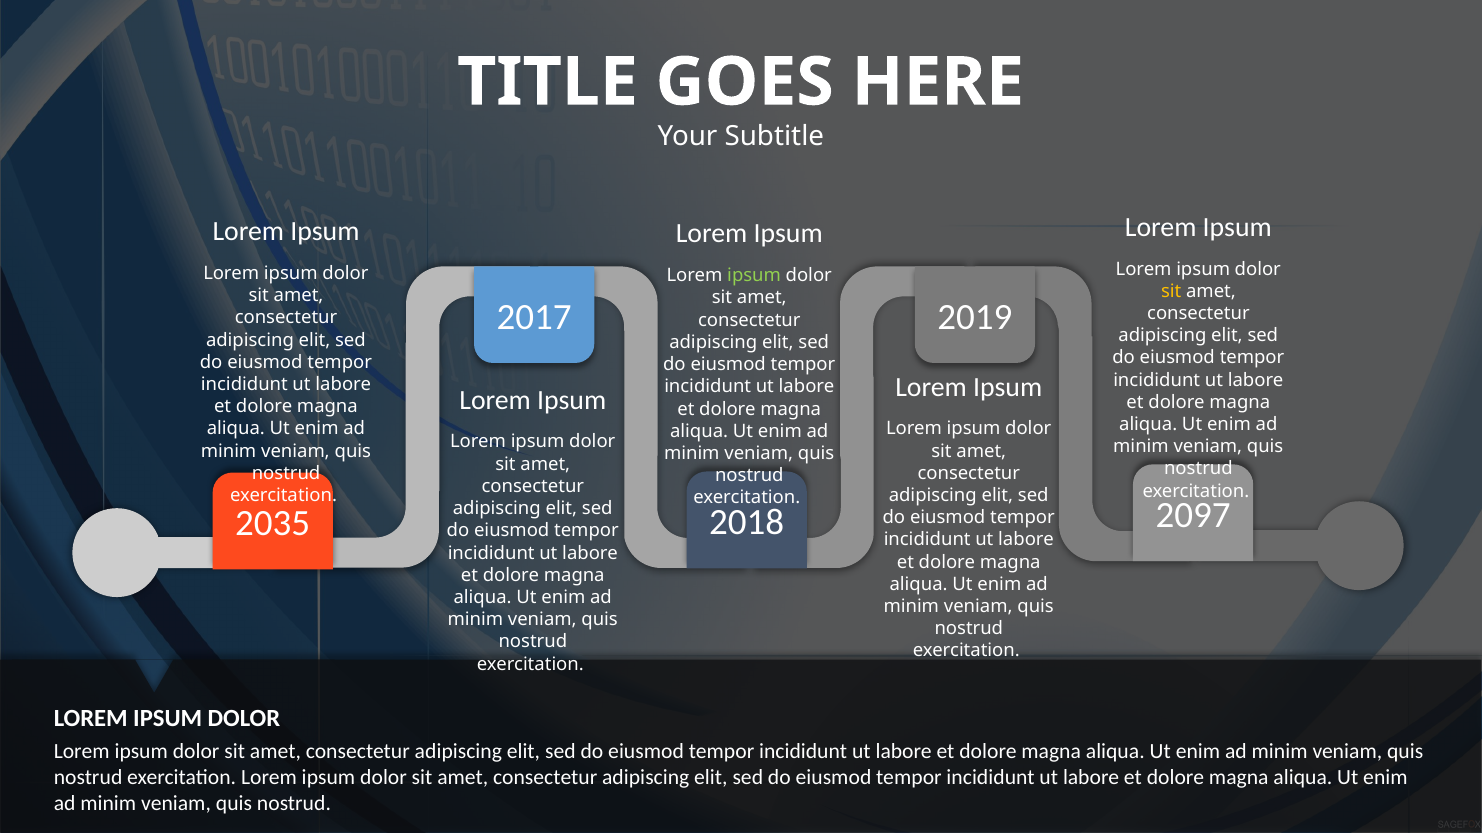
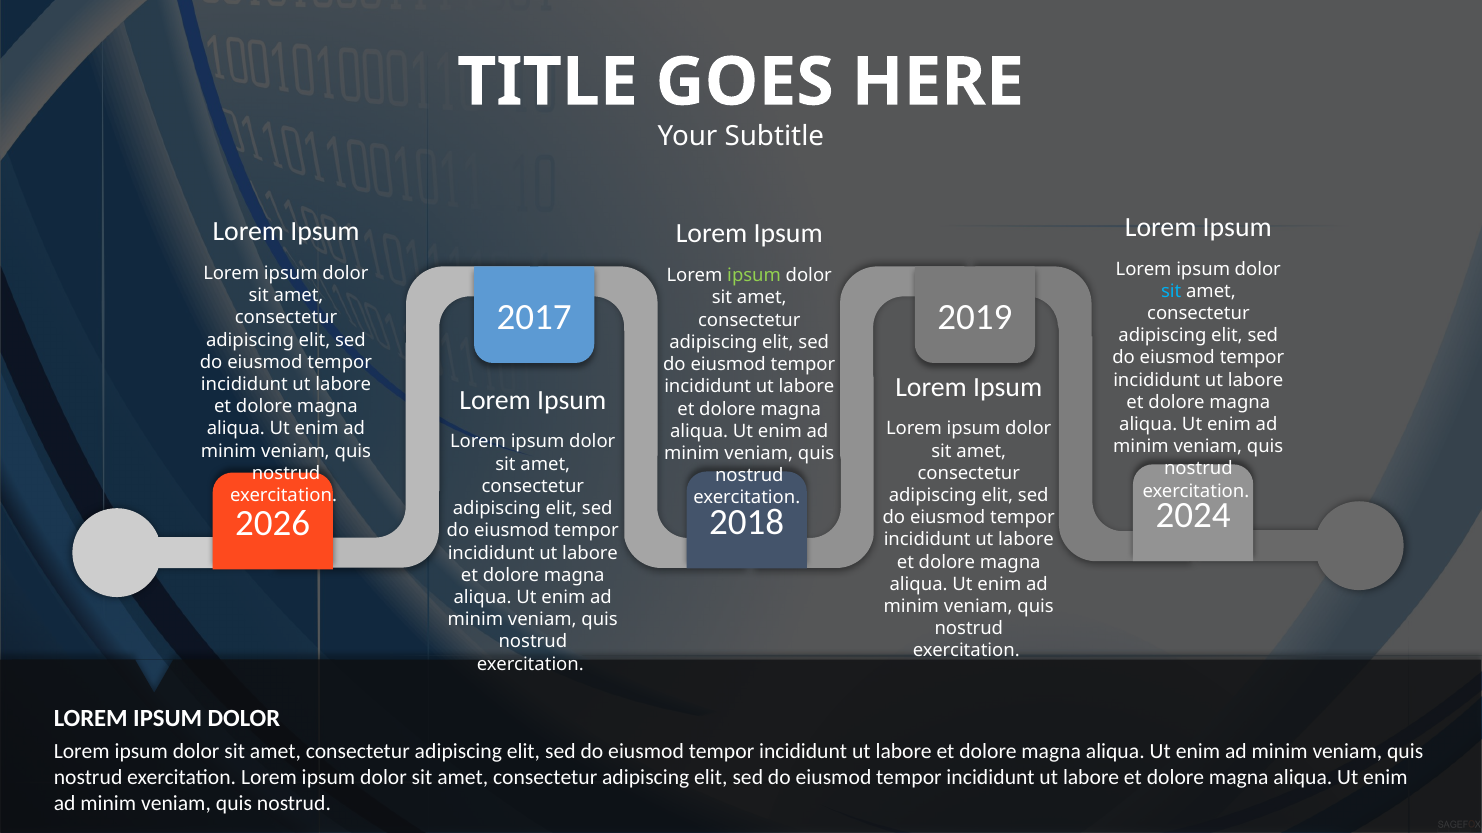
sit at (1171, 291) colour: yellow -> light blue
2097: 2097 -> 2024
2035: 2035 -> 2026
